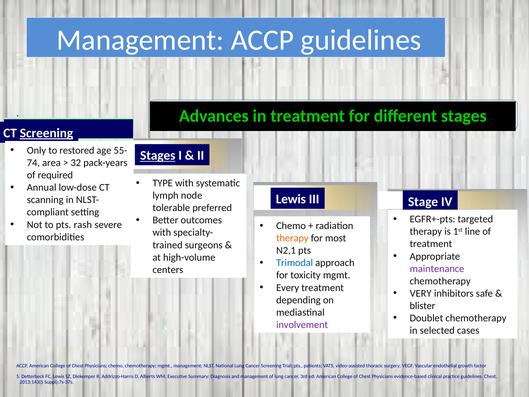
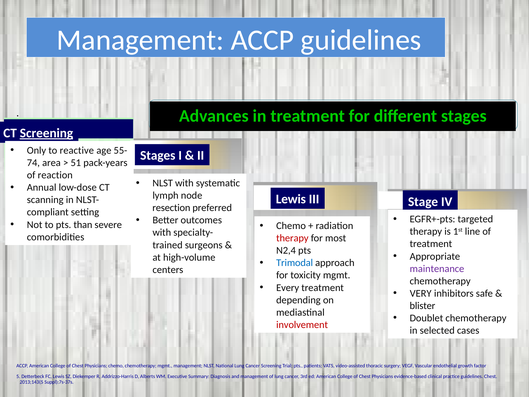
restored: restored -> reactive
Stages at (158, 156) underline: present -> none
32: 32 -> 51
required: required -> reaction
TYPE at (163, 183): TYPE -> NLST
tolerable: tolerable -> resection
rash: rash -> than
therapy at (292, 238) colour: orange -> red
N2,1: N2,1 -> N2,4
involvement colour: purple -> red
